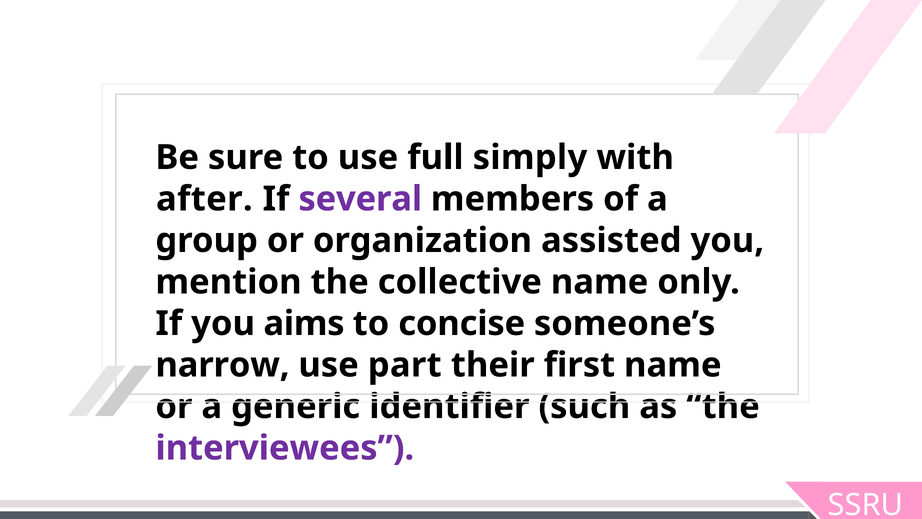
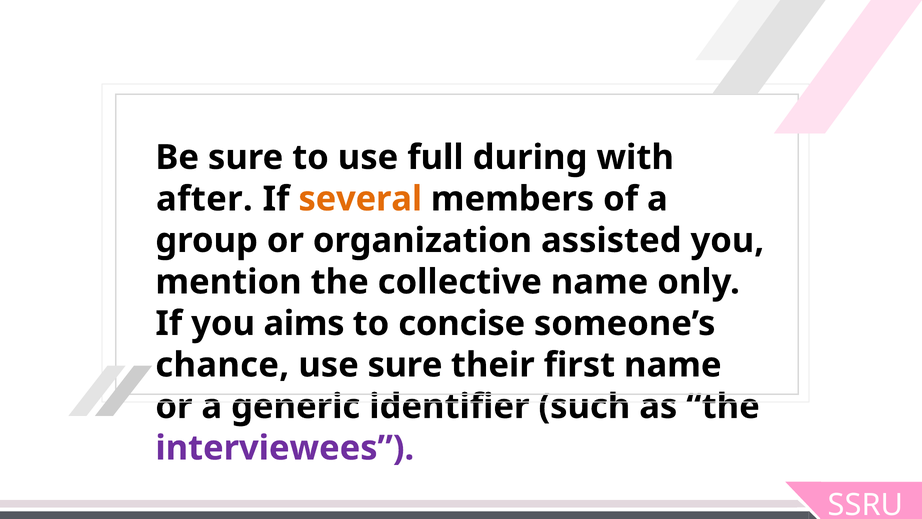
simply: simply -> during
several colour: purple -> orange
narrow: narrow -> chance
use part: part -> sure
